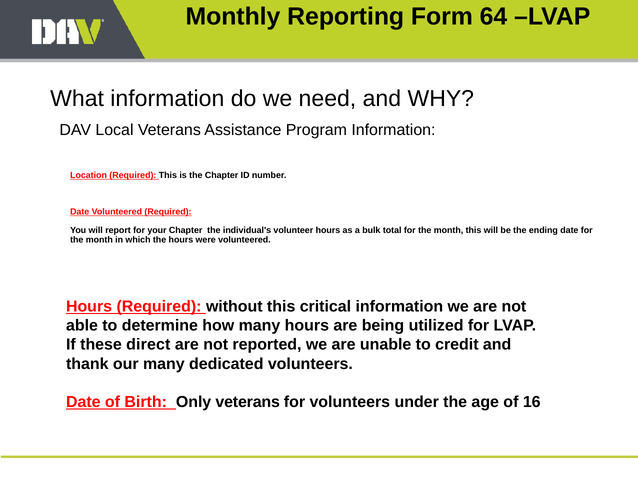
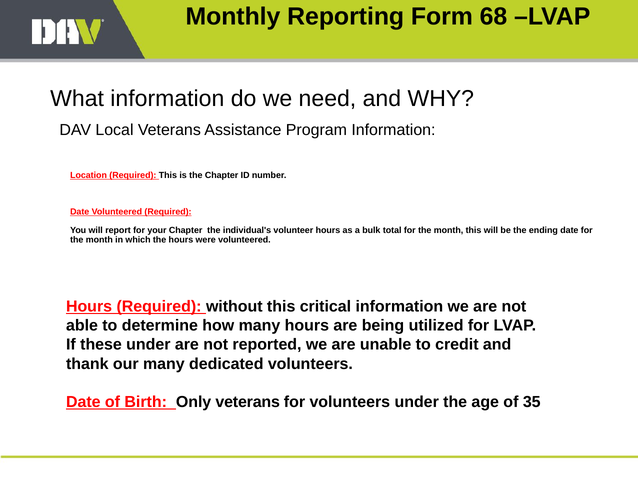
64: 64 -> 68
these direct: direct -> under
16: 16 -> 35
